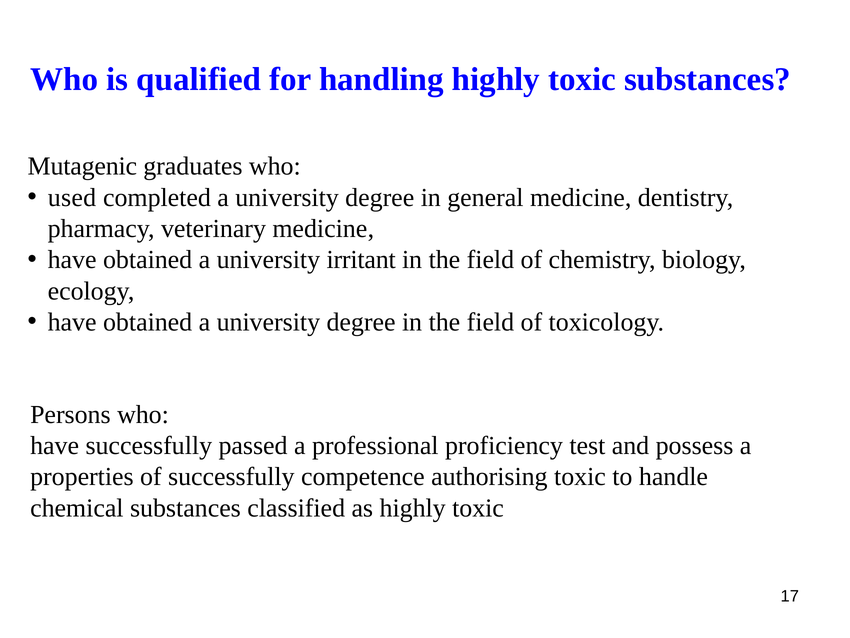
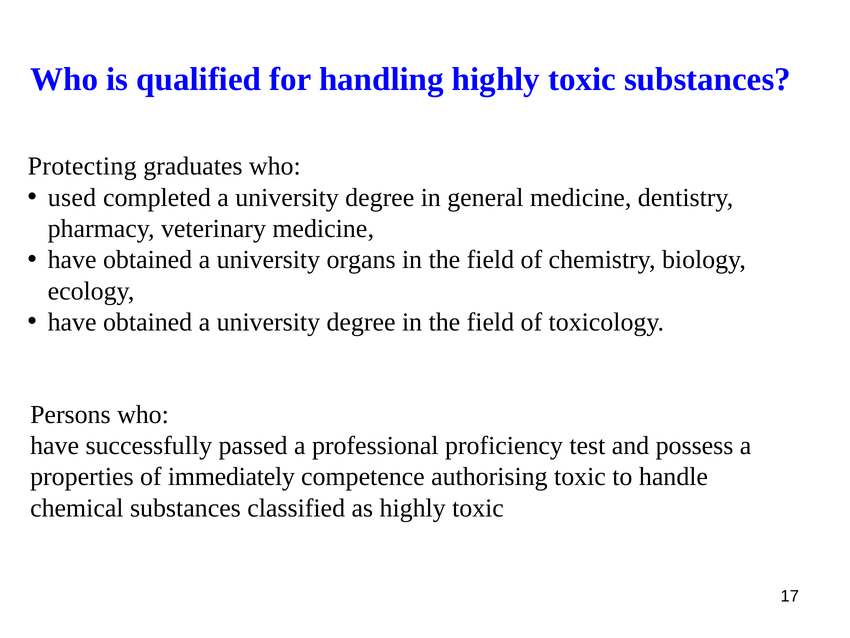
Mutagenic: Mutagenic -> Protecting
irritant: irritant -> organs
of successfully: successfully -> immediately
